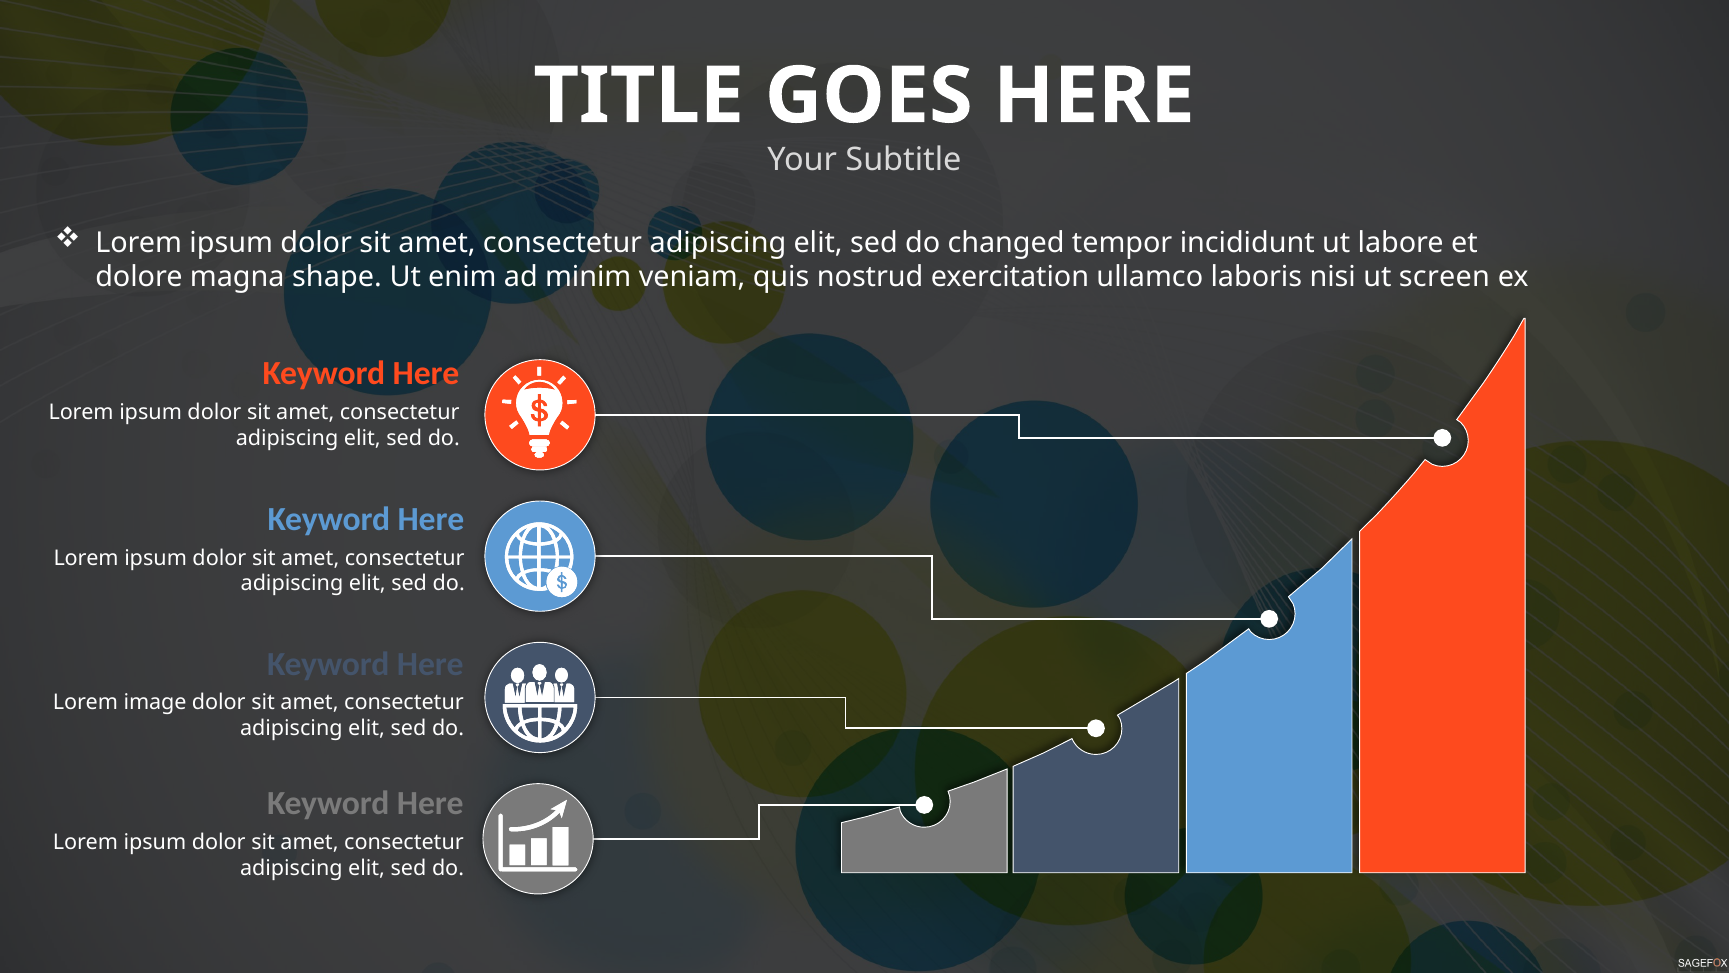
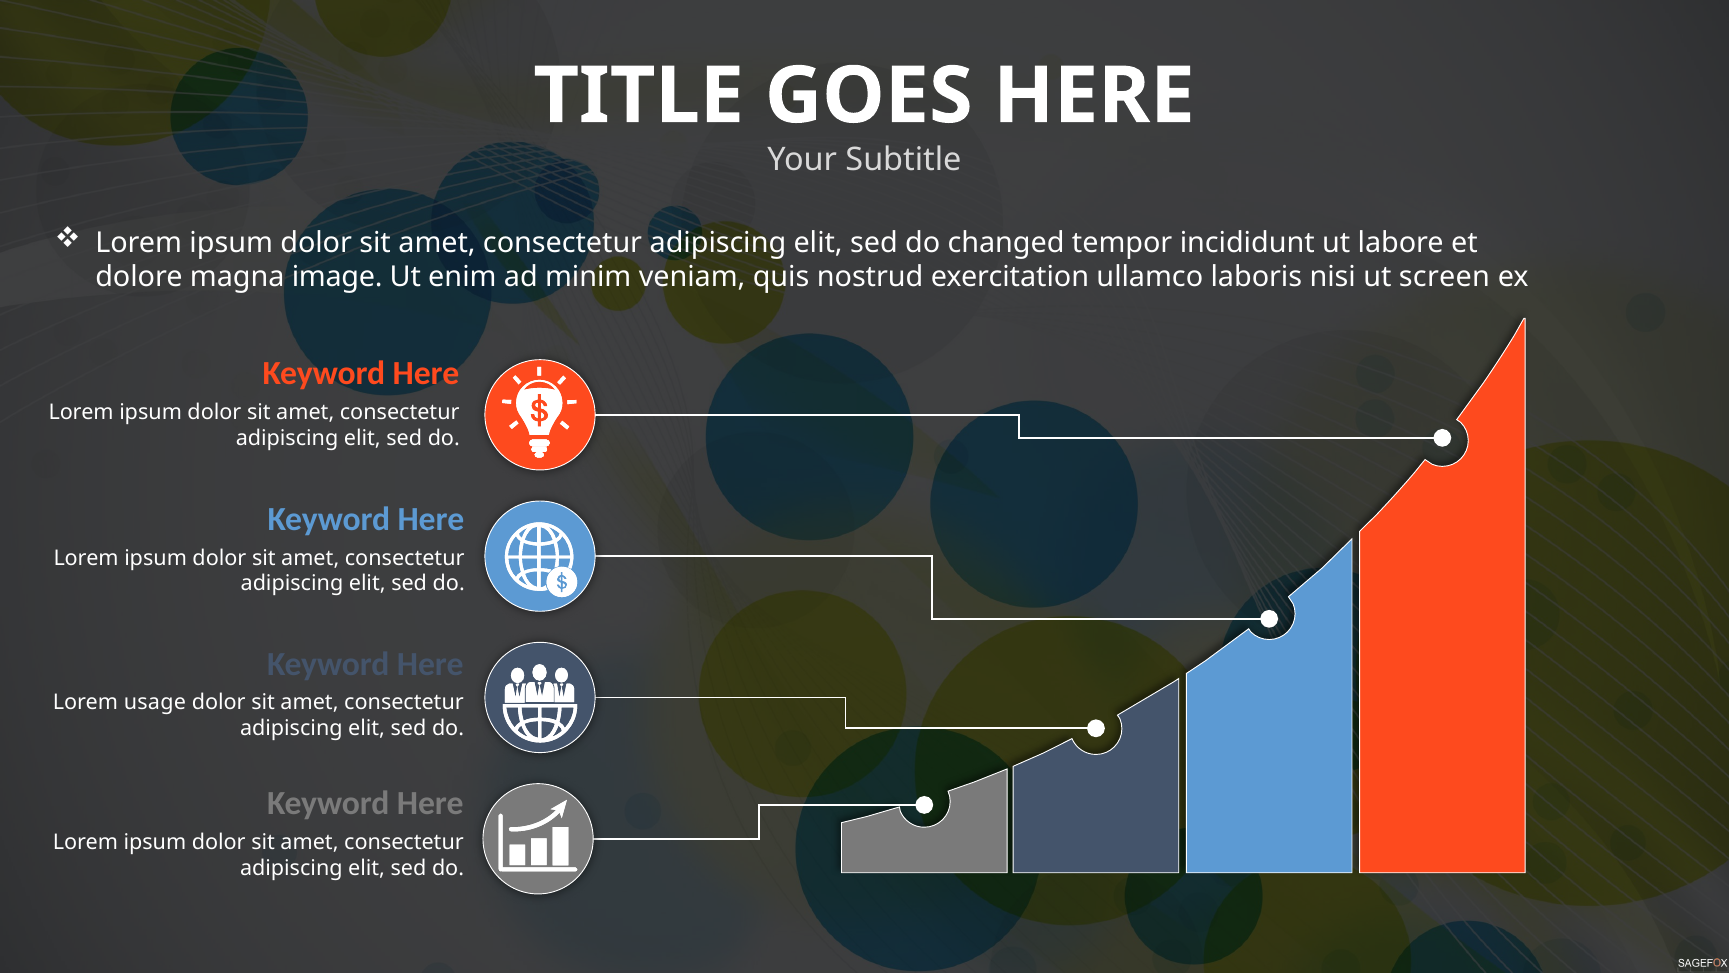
shape: shape -> image
image: image -> usage
